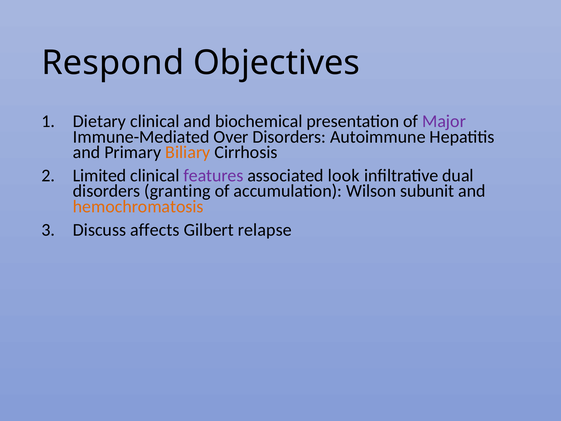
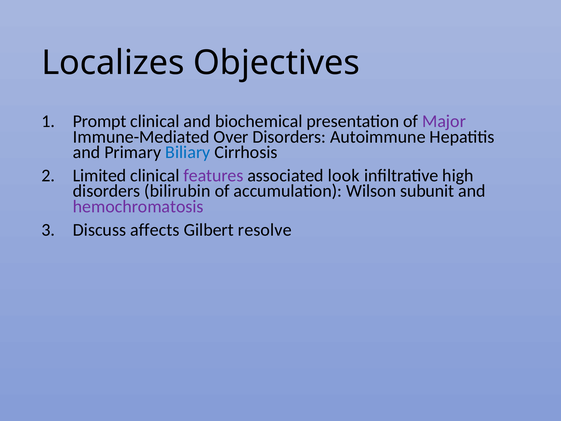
Respond: Respond -> Localizes
Dietary: Dietary -> Prompt
Biliary colour: orange -> blue
dual: dual -> high
granting: granting -> bilirubin
hemochromatosis colour: orange -> purple
relapse: relapse -> resolve
